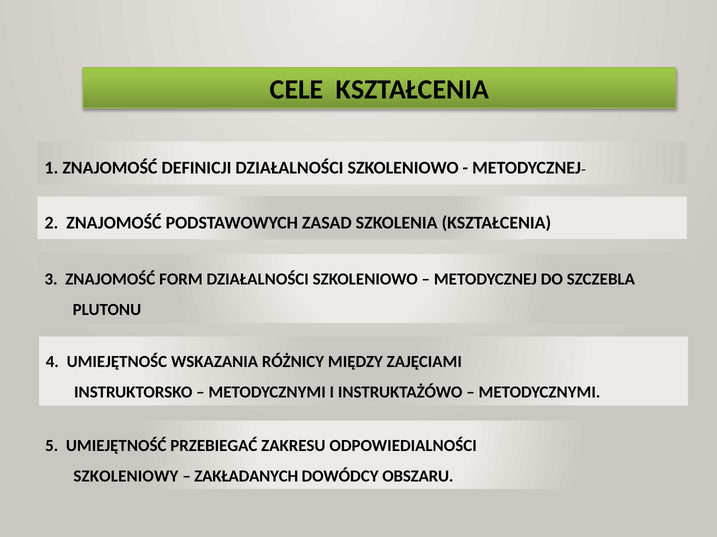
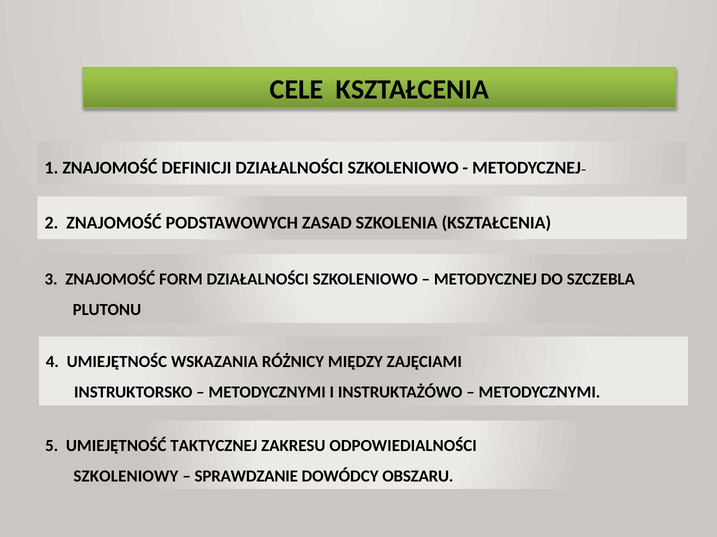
PRZEBIEGAĆ: PRZEBIEGAĆ -> TAKTYCZNEJ
ZAKŁADANYCH: ZAKŁADANYCH -> SPRAWDZANIE
